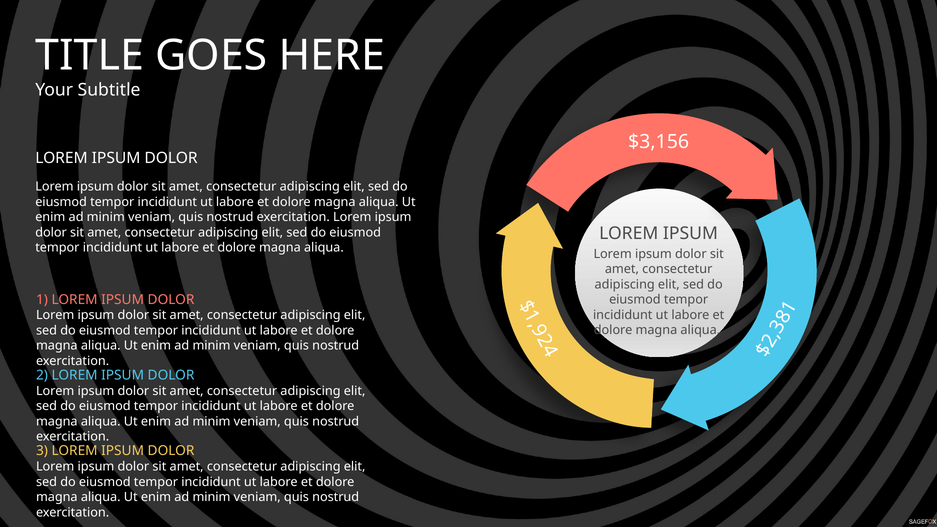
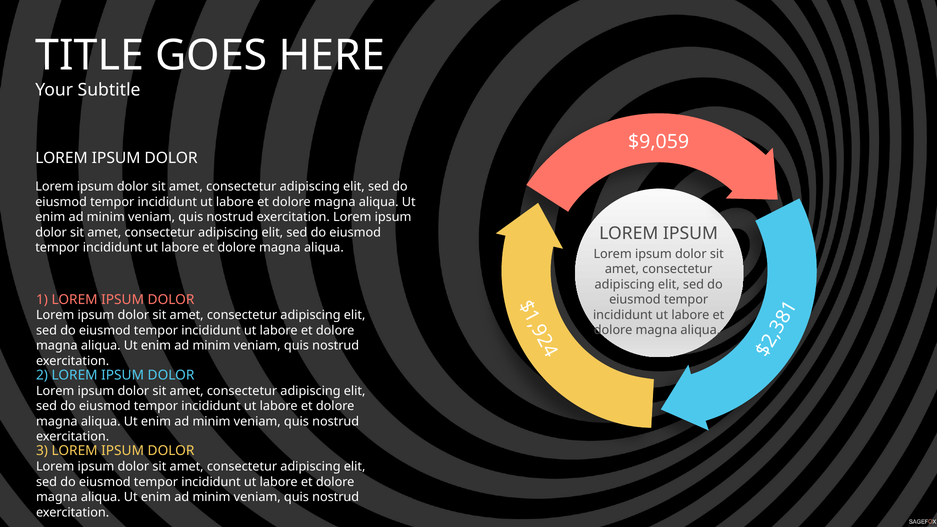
$3,156: $3,156 -> $9,059
